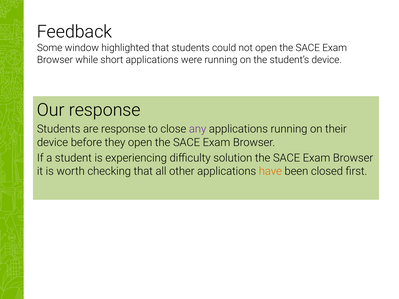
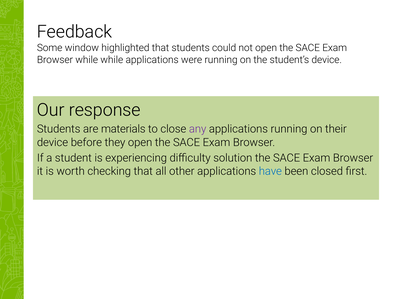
while short: short -> while
are response: response -> materials
have colour: orange -> blue
